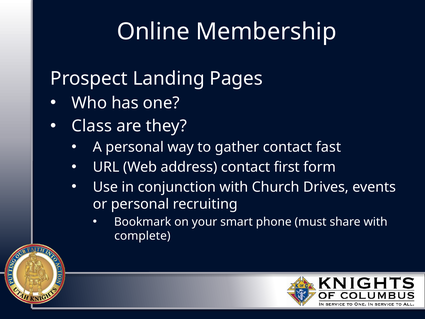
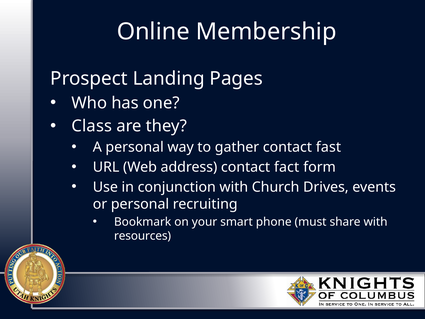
first: first -> fact
complete: complete -> resources
